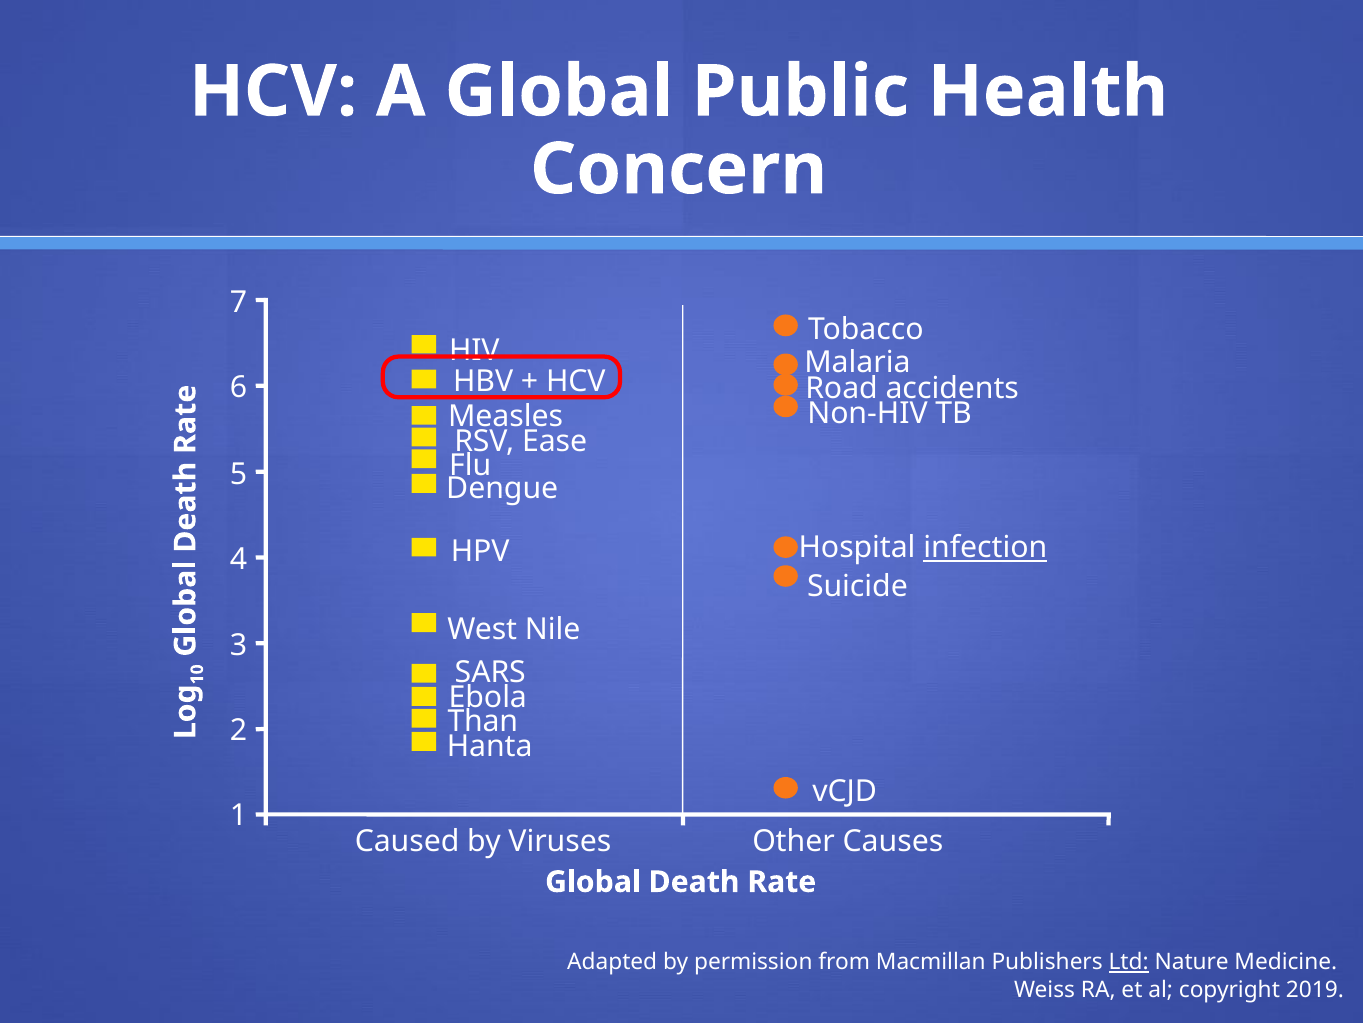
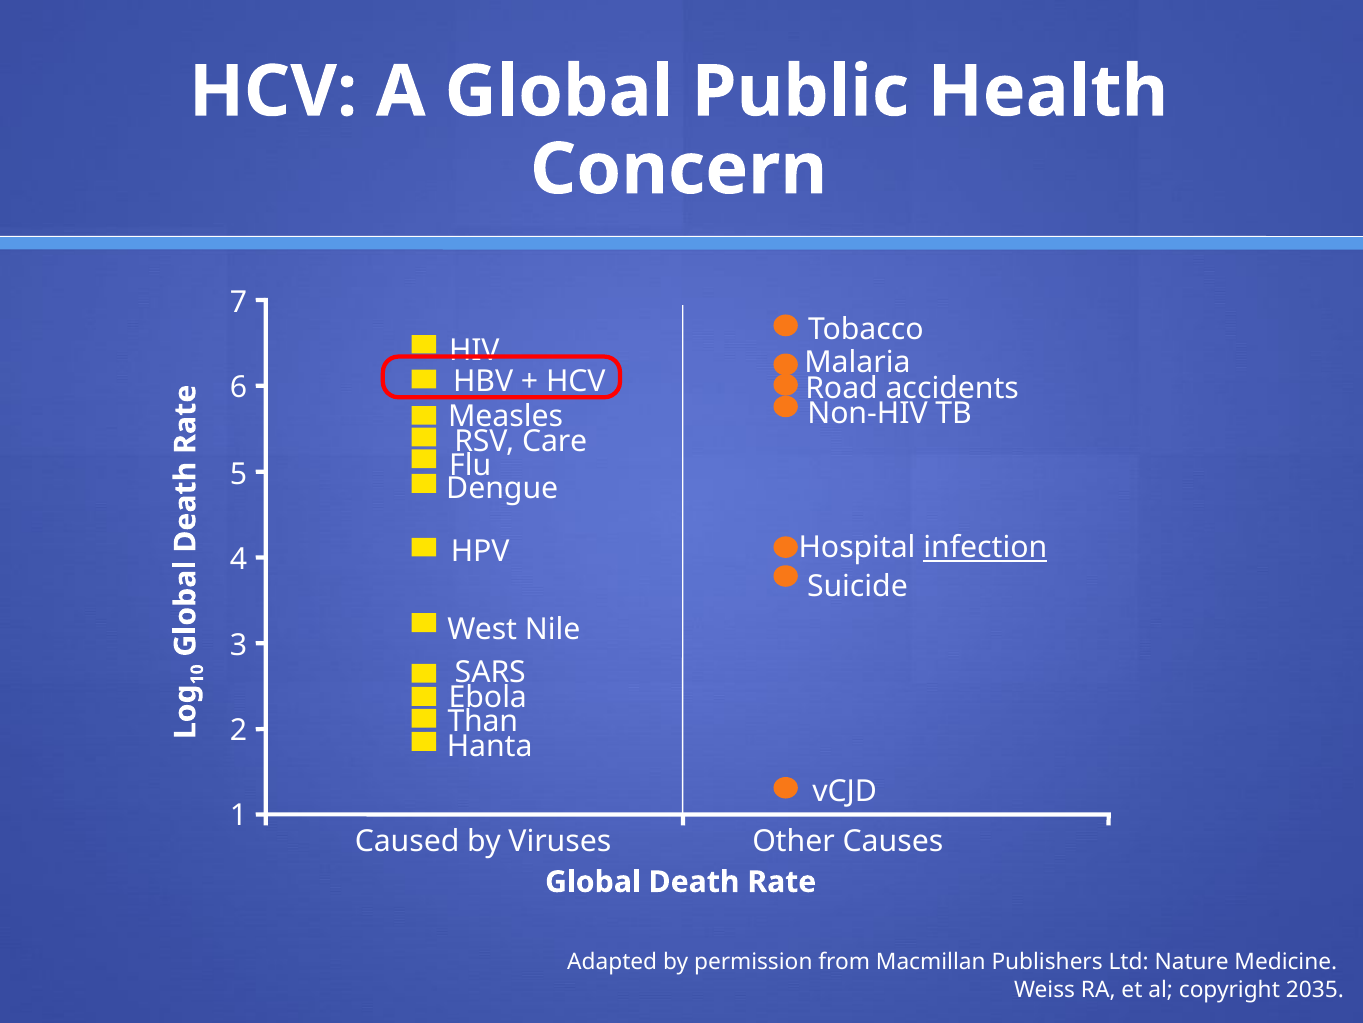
Ease: Ease -> Care
Ltd underline: present -> none
2019: 2019 -> 2035
